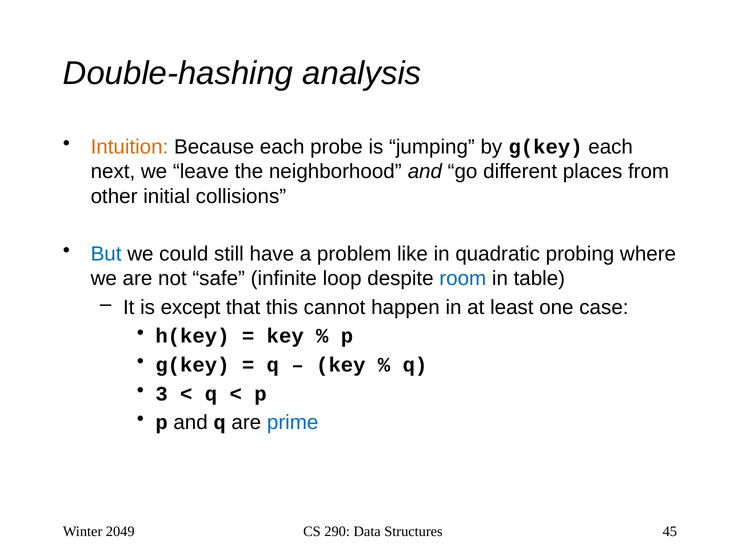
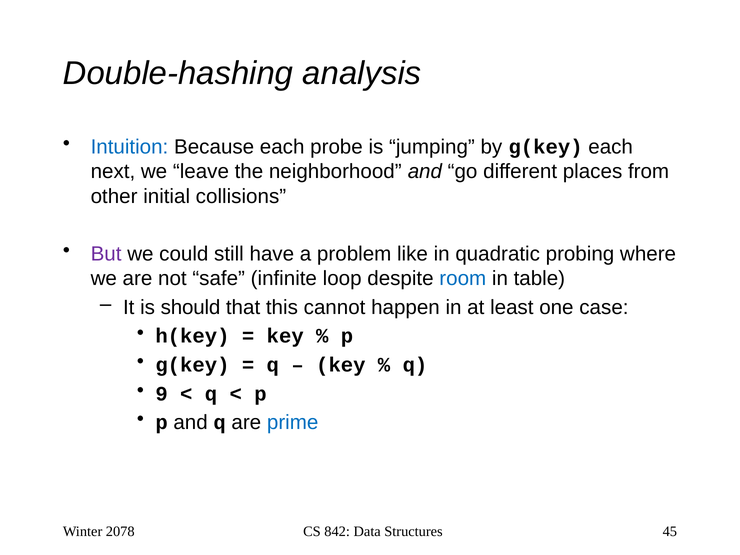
Intuition colour: orange -> blue
But colour: blue -> purple
except: except -> should
3: 3 -> 9
2049: 2049 -> 2078
290: 290 -> 842
